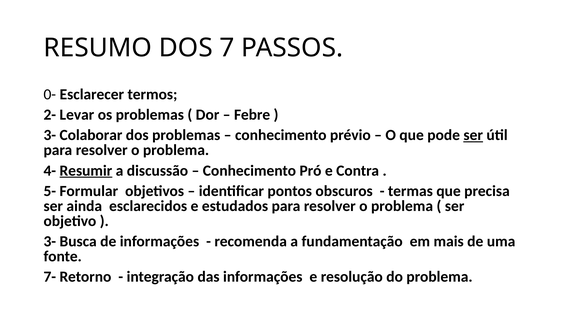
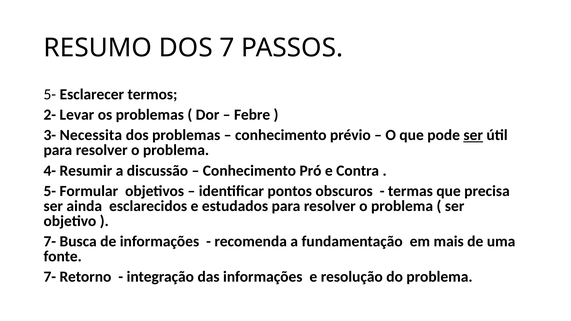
0- at (50, 95): 0- -> 5-
Colaborar: Colaborar -> Necessita
Resumir underline: present -> none
3- at (50, 241): 3- -> 7-
